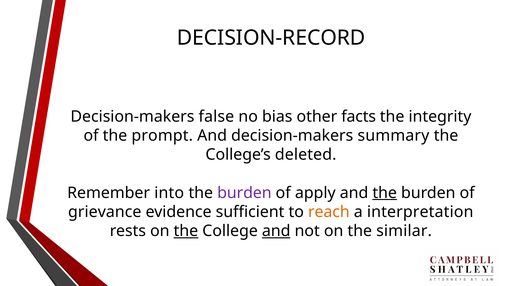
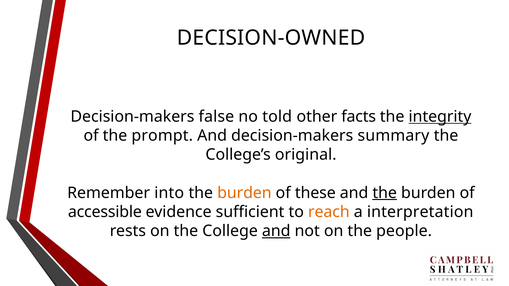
DECISION-RECORD: DECISION-RECORD -> DECISION-OWNED
bias: bias -> told
integrity underline: none -> present
deleted: deleted -> original
burden at (244, 193) colour: purple -> orange
apply: apply -> these
grievance: grievance -> accessible
the at (186, 231) underline: present -> none
similar: similar -> people
